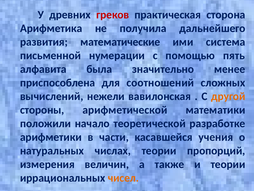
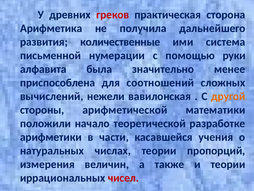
математические: математические -> количественные
пять: пять -> руки
чисел colour: orange -> red
